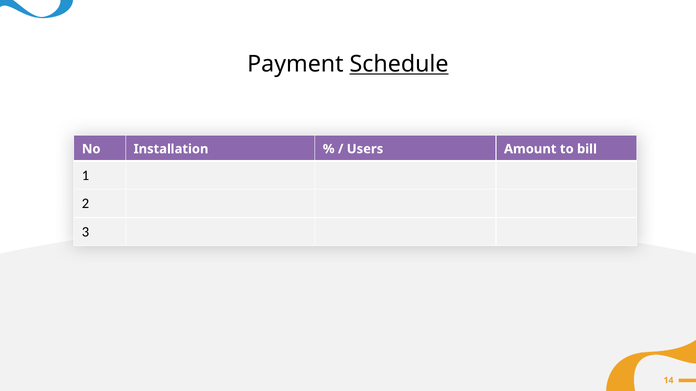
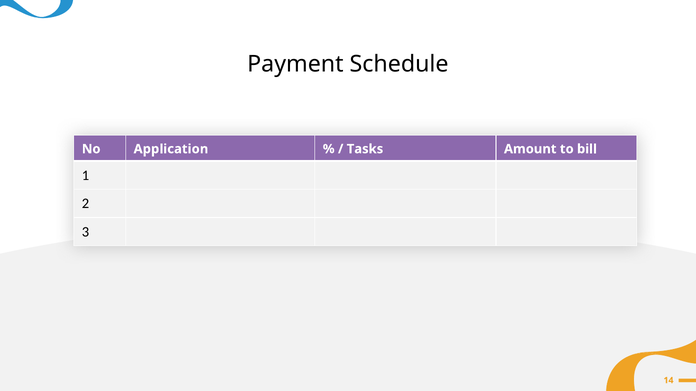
Schedule underline: present -> none
Installation: Installation -> Application
Users: Users -> Tasks
